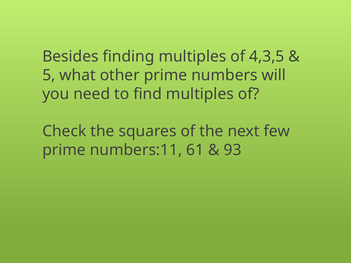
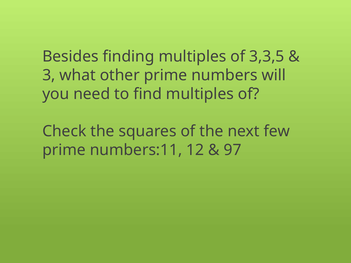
4,3,5: 4,3,5 -> 3,3,5
5: 5 -> 3
61: 61 -> 12
93: 93 -> 97
